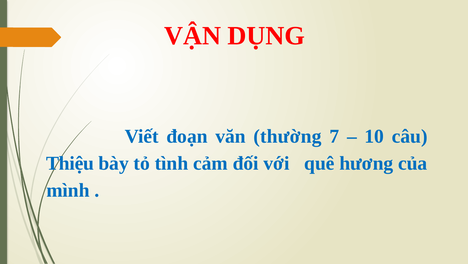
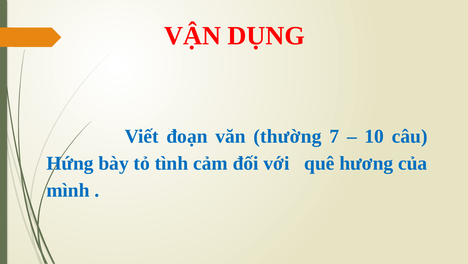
Thiệu: Thiệu -> Hứng
